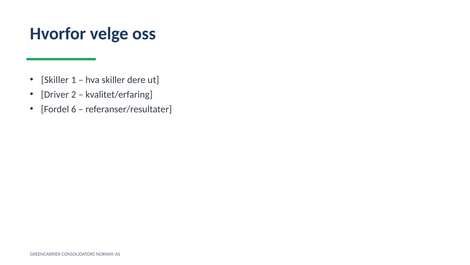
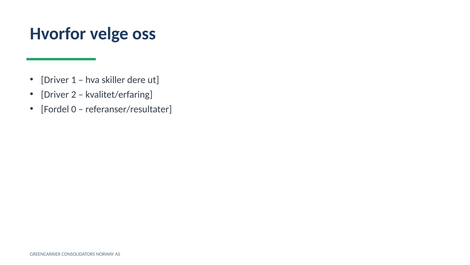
Skiller at (55, 80): Skiller -> Driver
6: 6 -> 0
